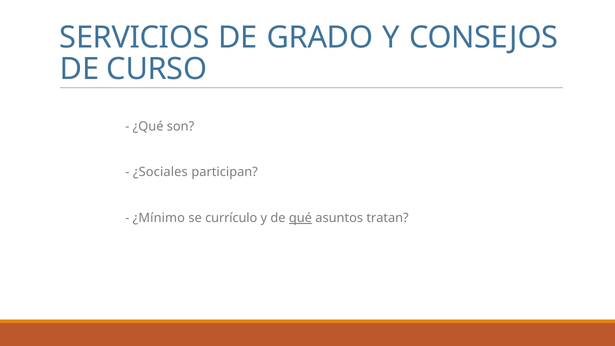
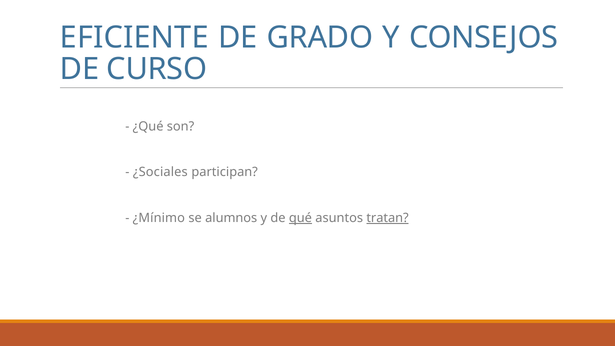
SERVICIOS: SERVICIOS -> EFICIENTE
currículo: currículo -> alumnos
tratan underline: none -> present
